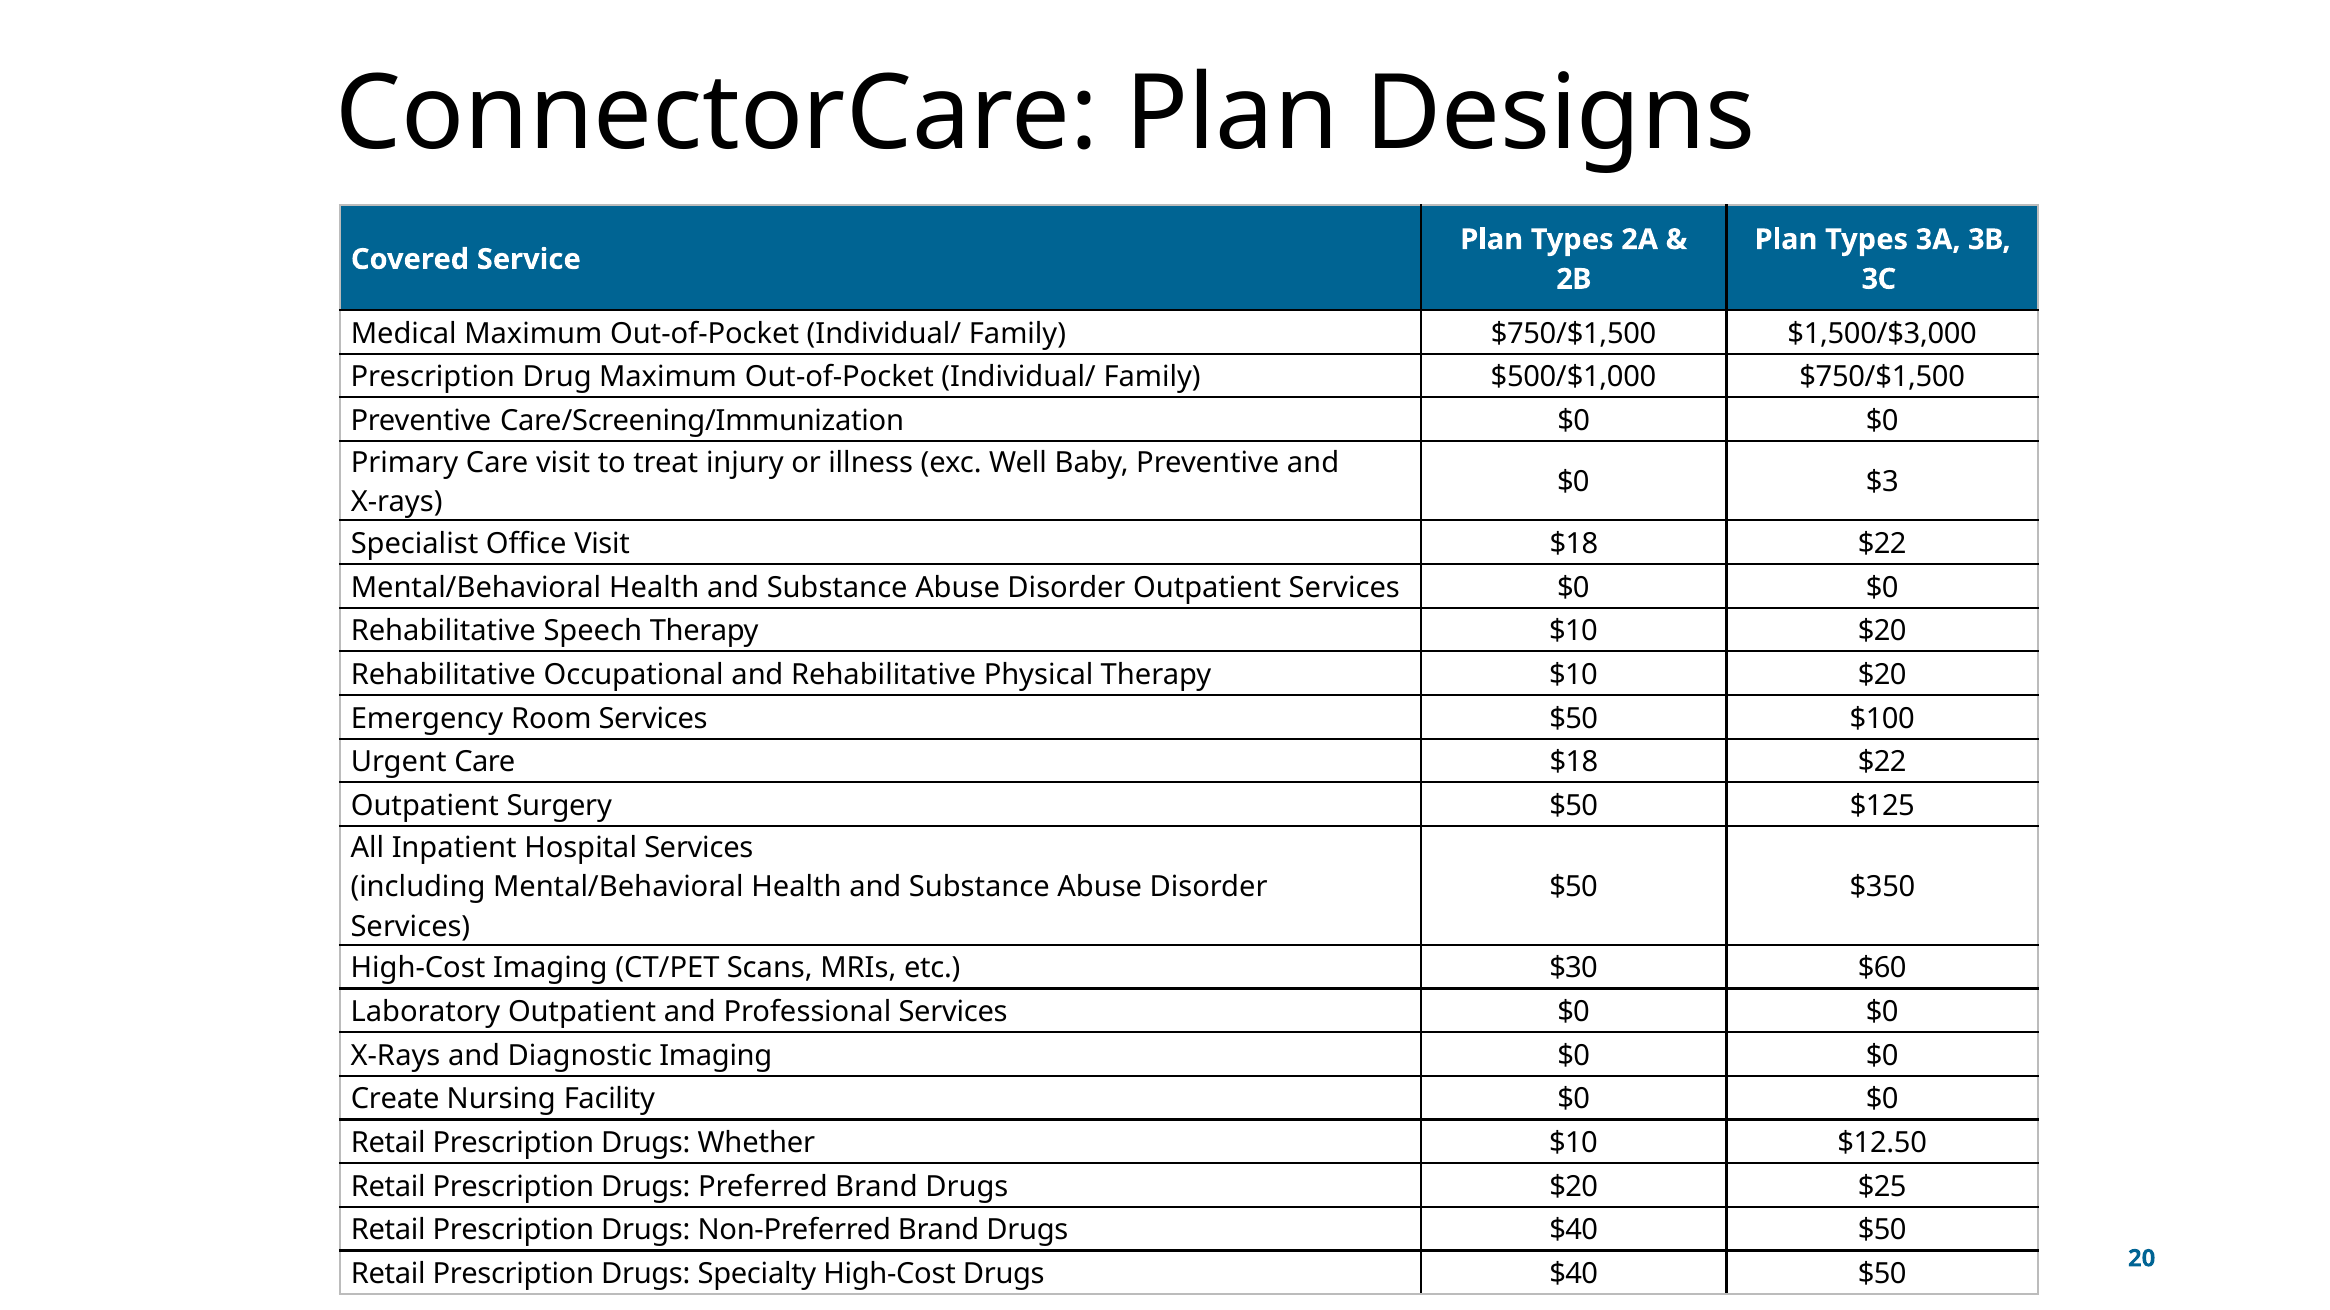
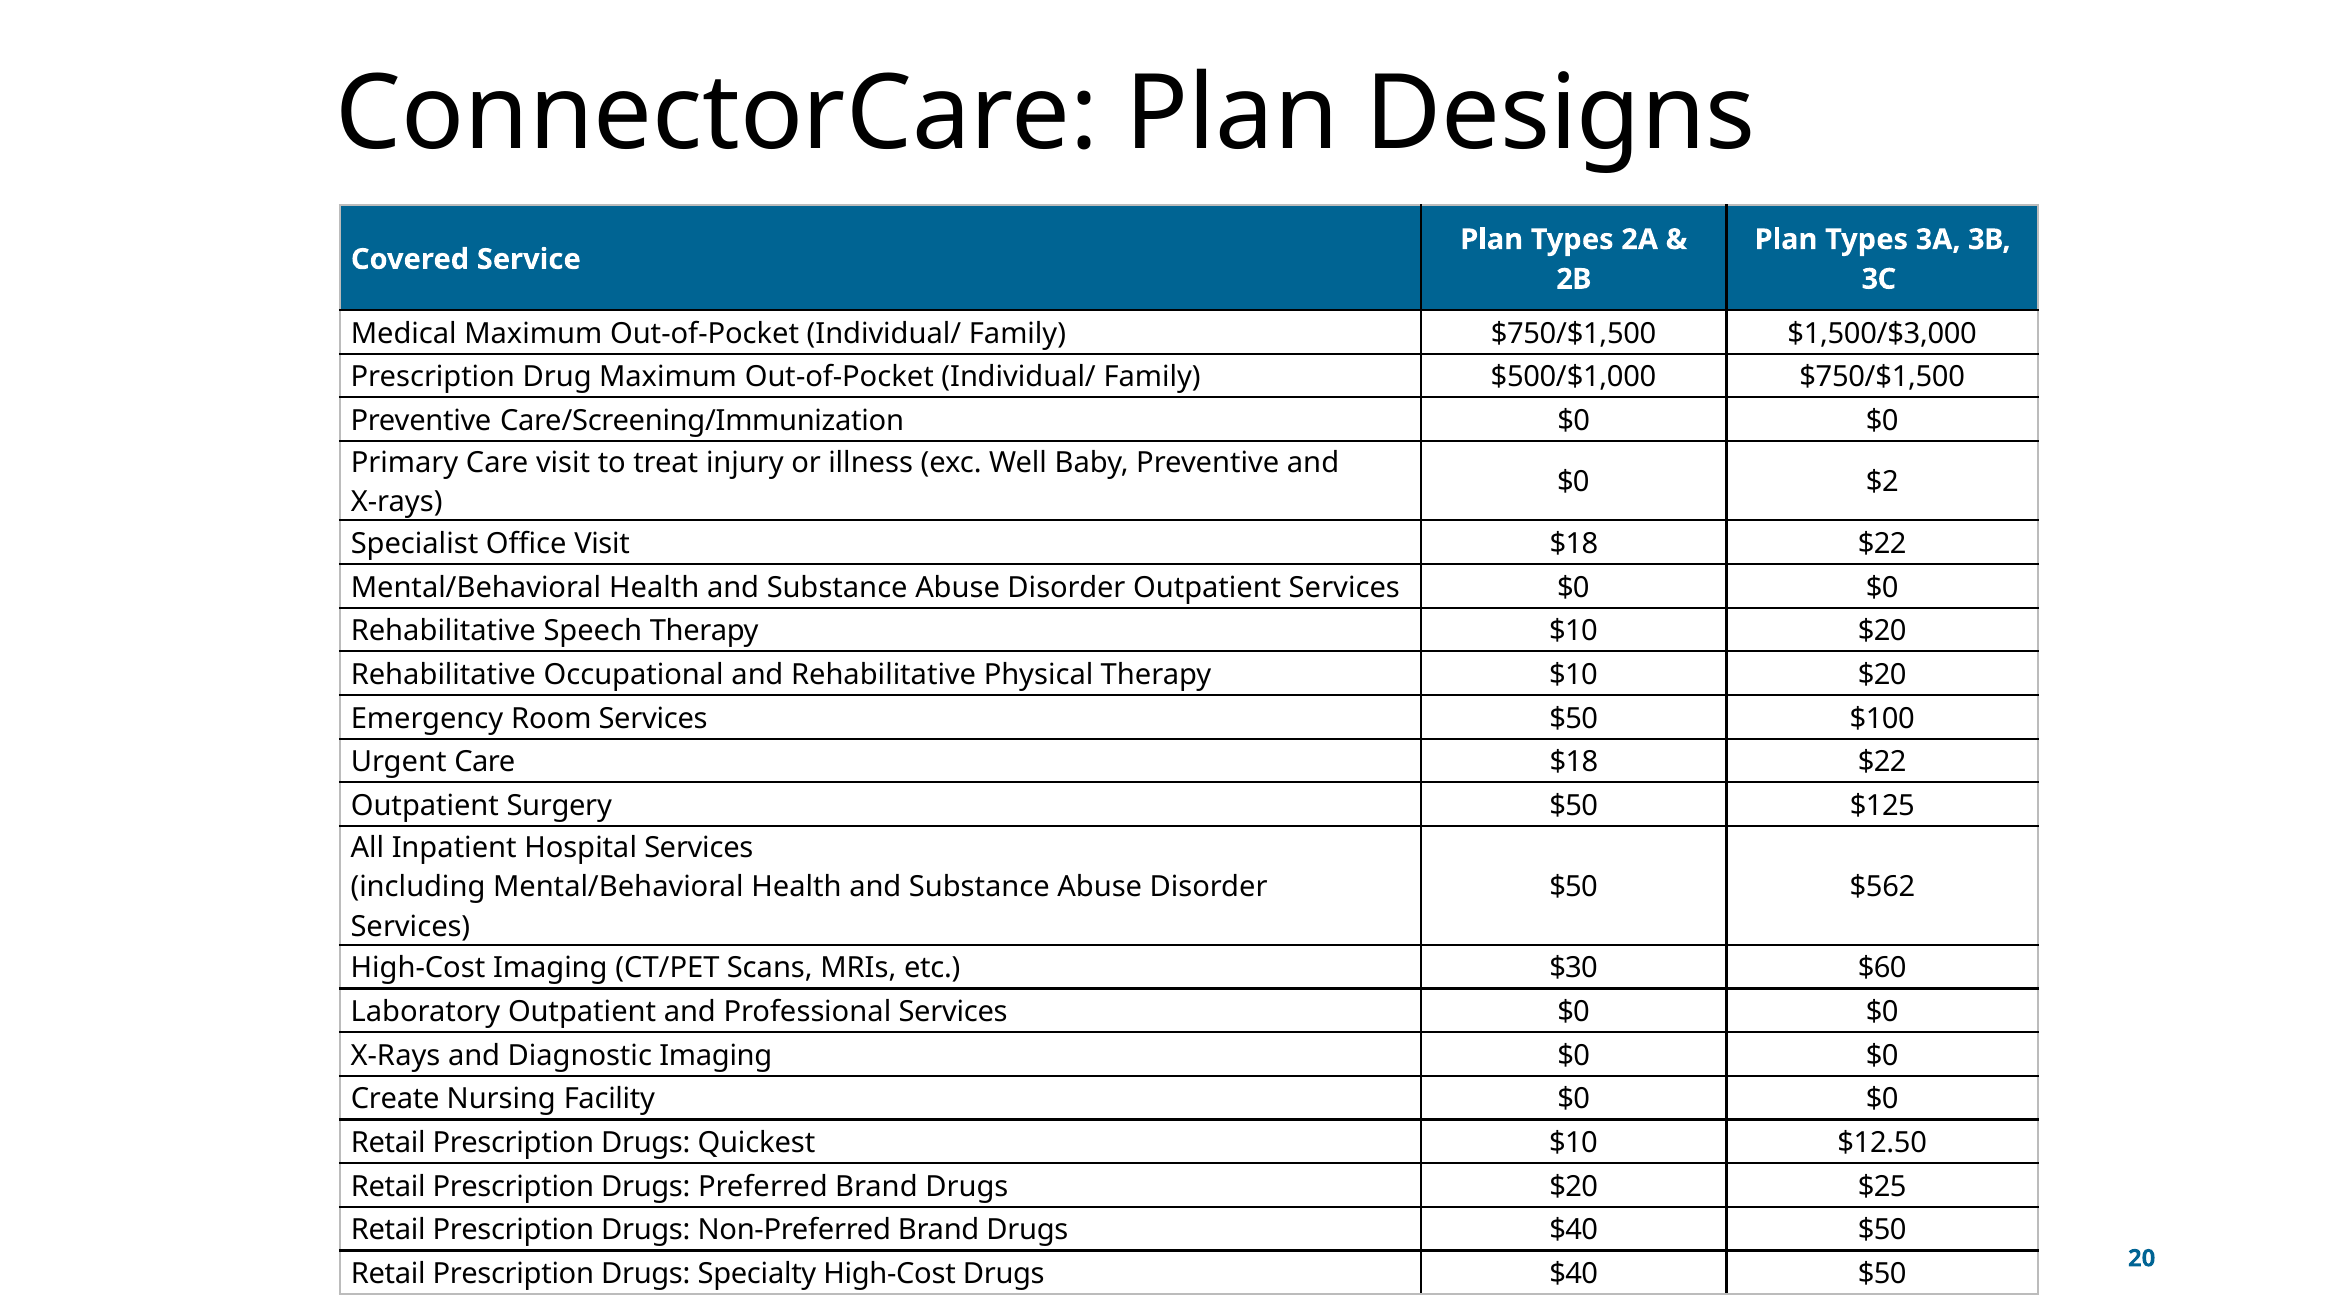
$3: $3 -> $2
$350: $350 -> $562
Whether: Whether -> Quickest
